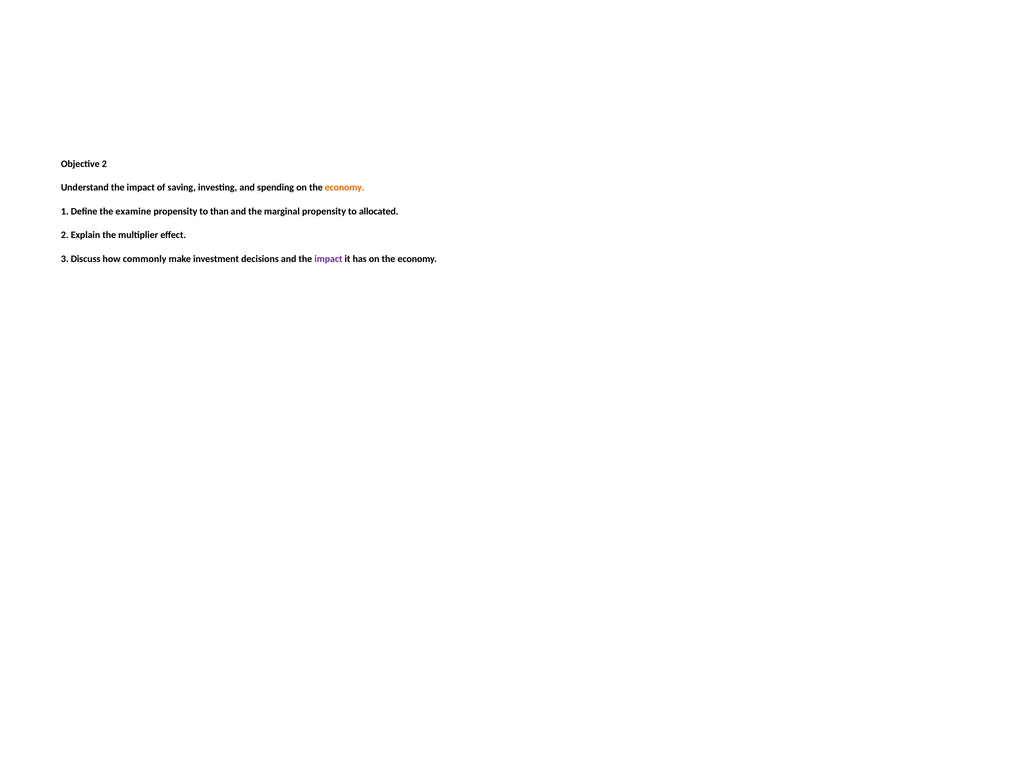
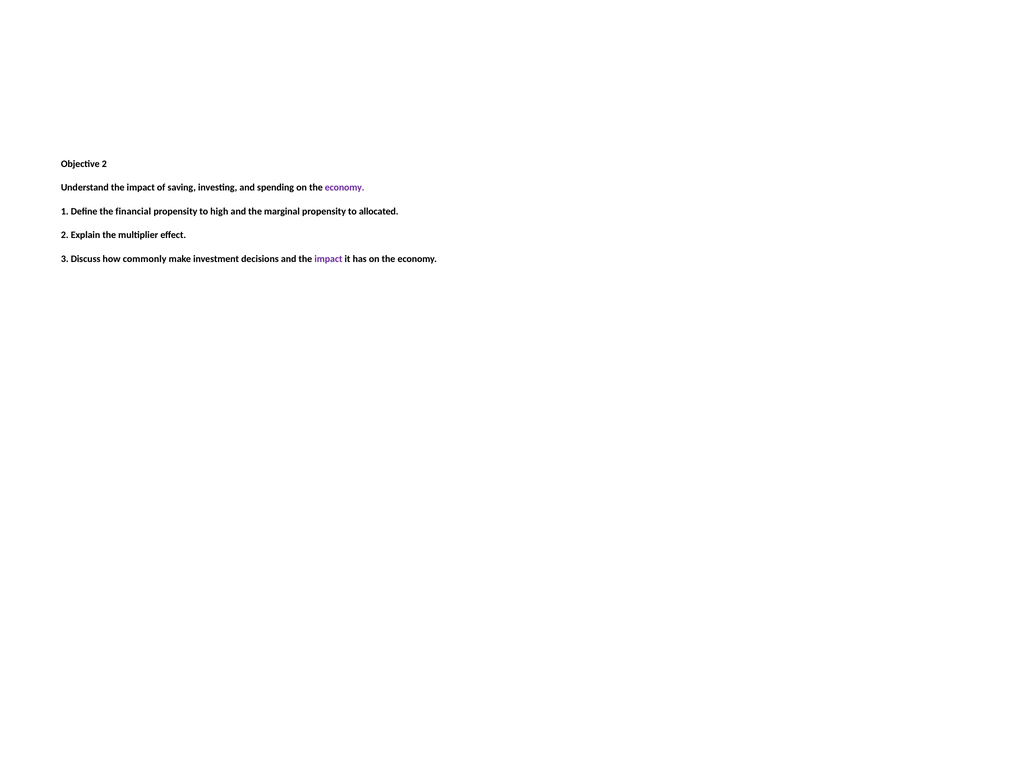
economy at (345, 188) colour: orange -> purple
examine: examine -> financial
than: than -> high
